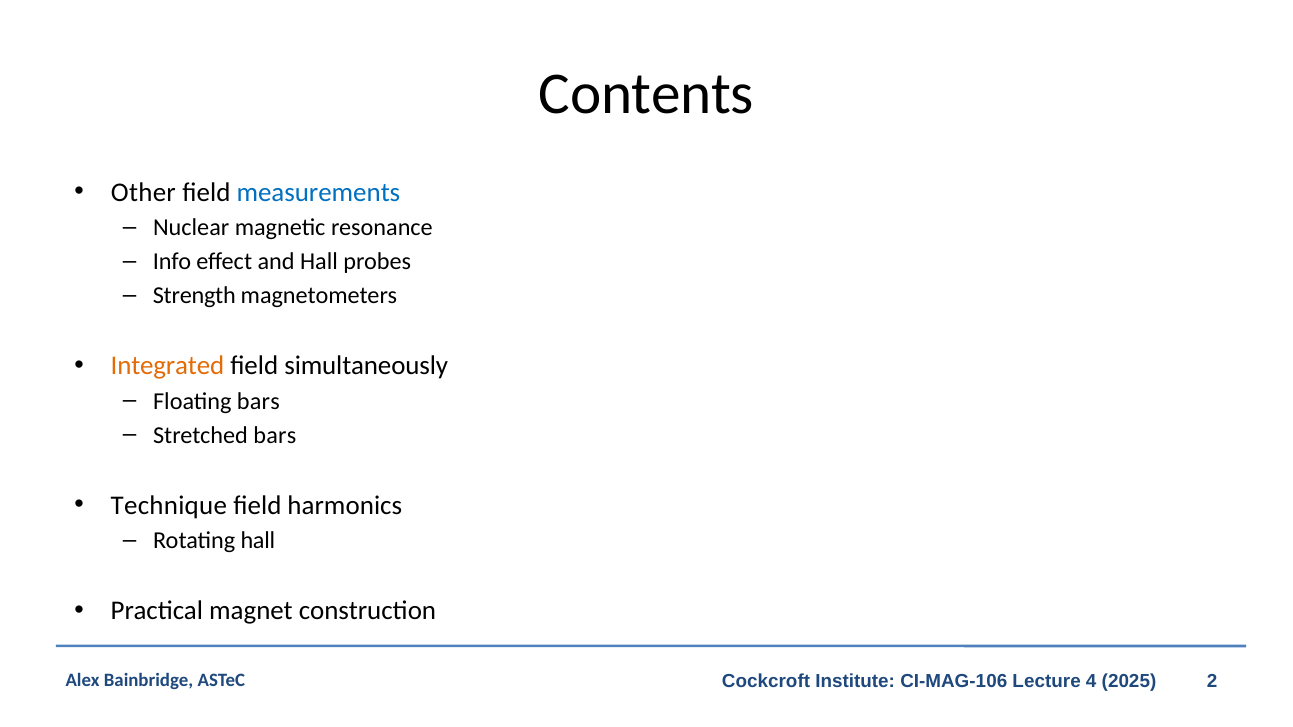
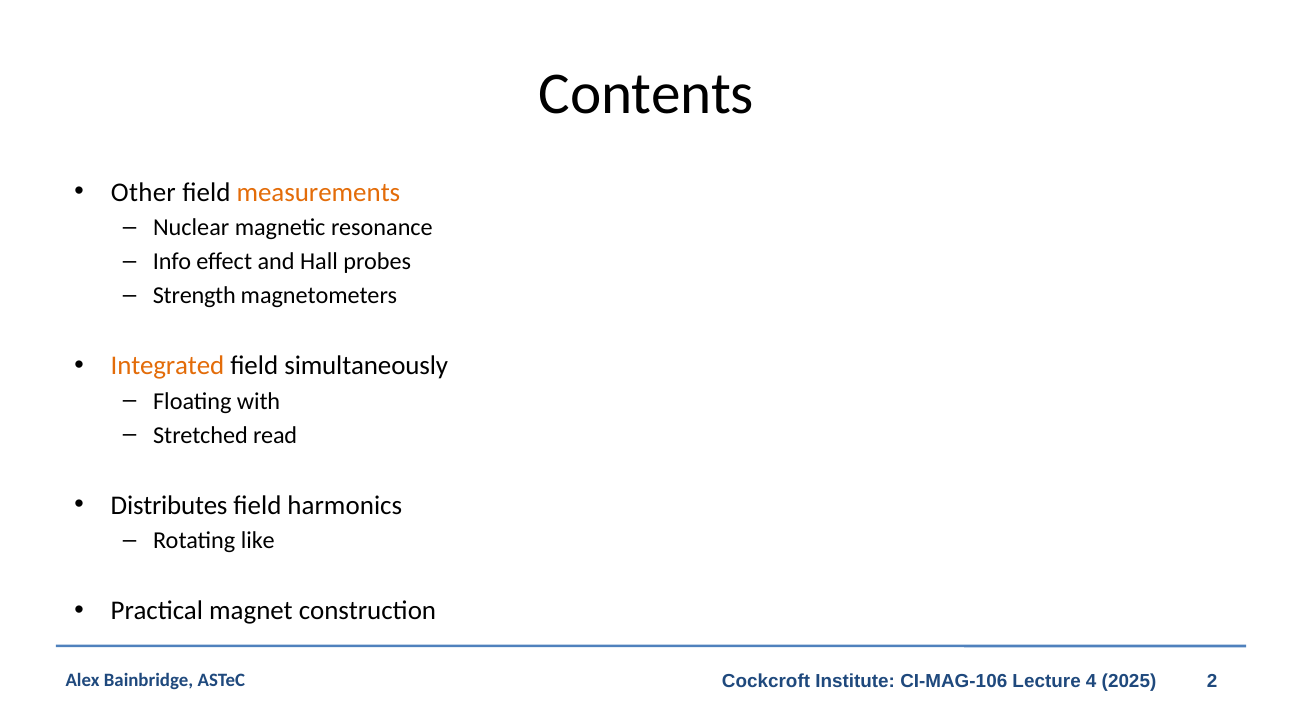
measurements colour: blue -> orange
Floating bars: bars -> with
Stretched bars: bars -> read
Technique: Technique -> Distributes
Rotating hall: hall -> like
